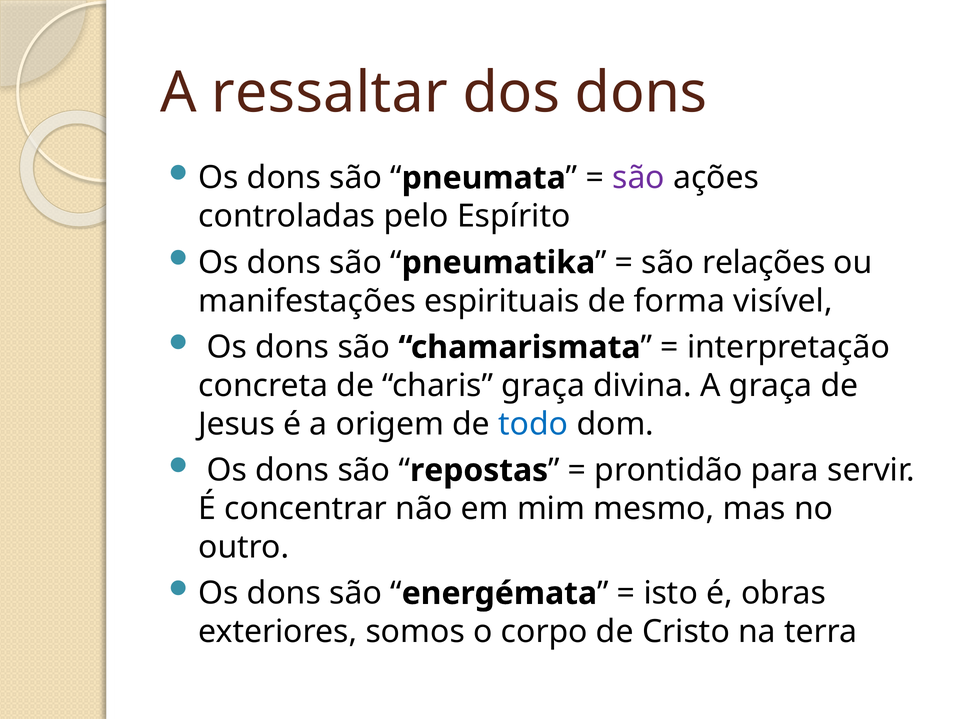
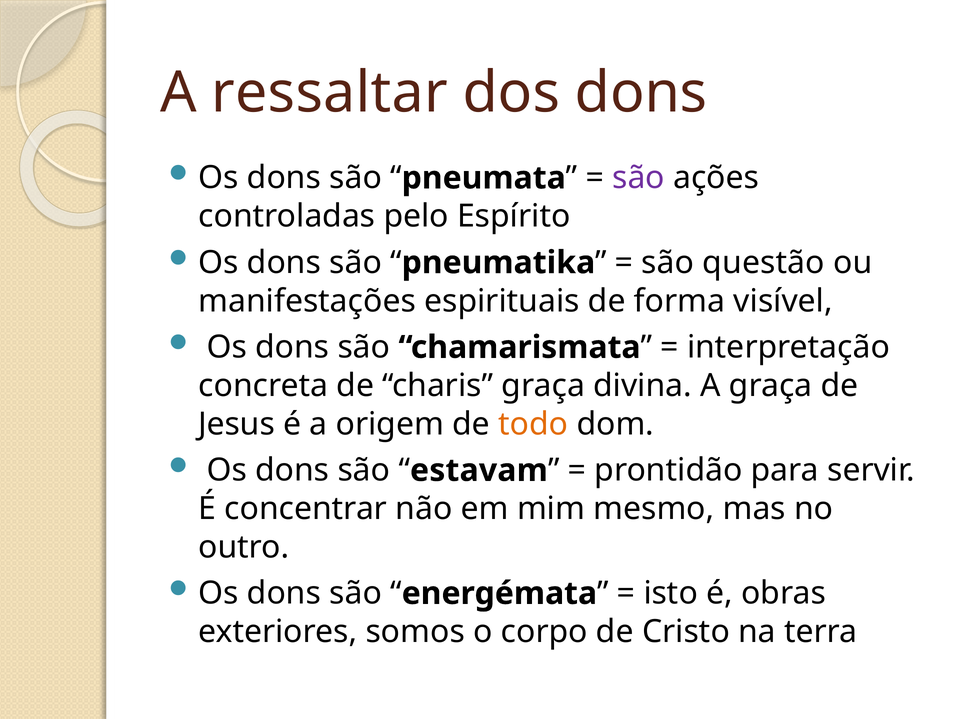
relações: relações -> questão
todo colour: blue -> orange
repostas: repostas -> estavam
